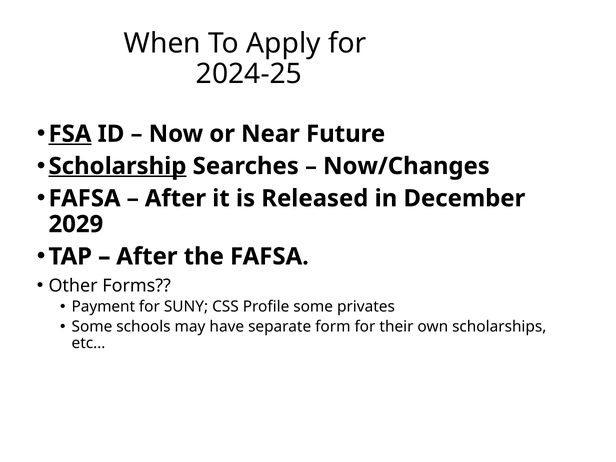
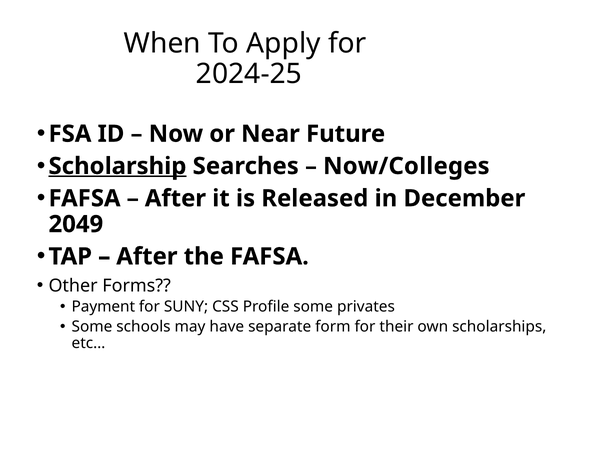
FSA underline: present -> none
Now/Changes: Now/Changes -> Now/Colleges
2029: 2029 -> 2049
